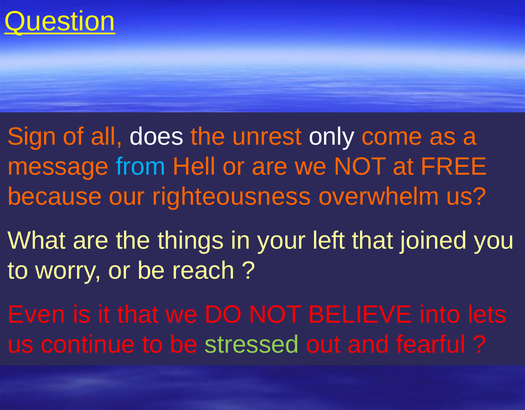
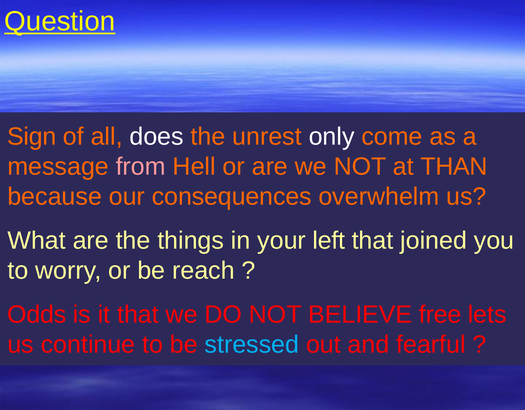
from colour: light blue -> pink
FREE: FREE -> THAN
righteousness: righteousness -> consequences
Even: Even -> Odds
into: into -> free
stressed colour: light green -> light blue
